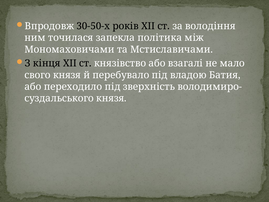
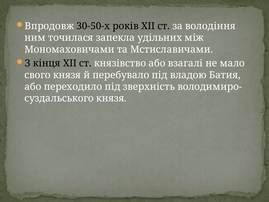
політика: політика -> удiльних
